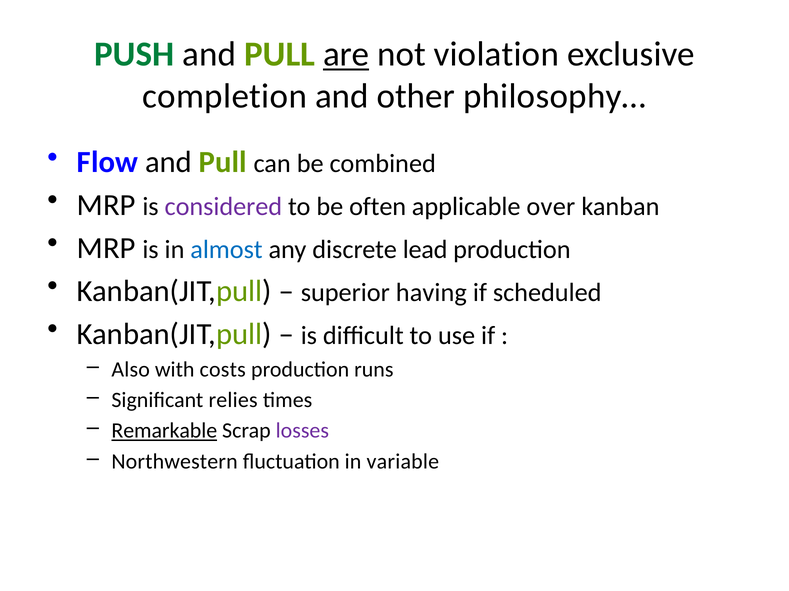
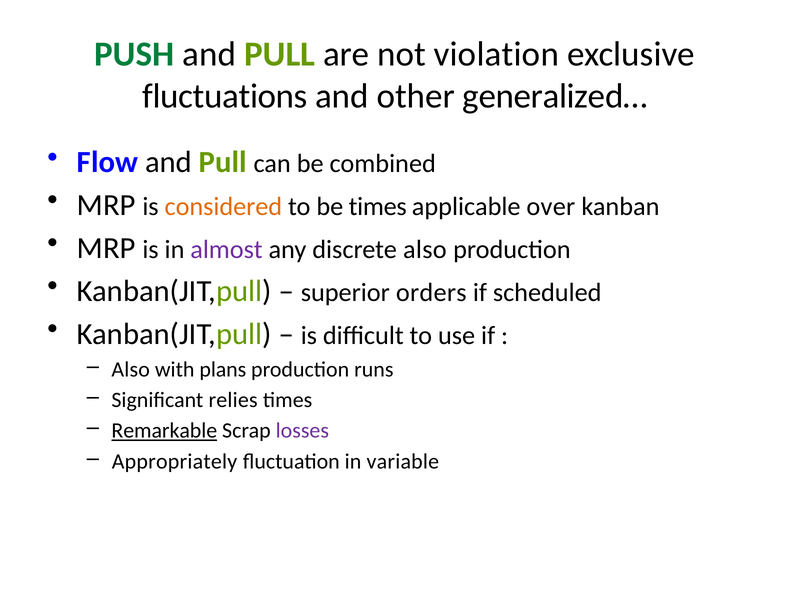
are underline: present -> none
completion: completion -> fluctuations
philosophy…: philosophy… -> generalized…
considered colour: purple -> orange
be often: often -> times
almost colour: blue -> purple
discrete lead: lead -> also
having: having -> orders
costs: costs -> plans
Northwestern: Northwestern -> Appropriately
